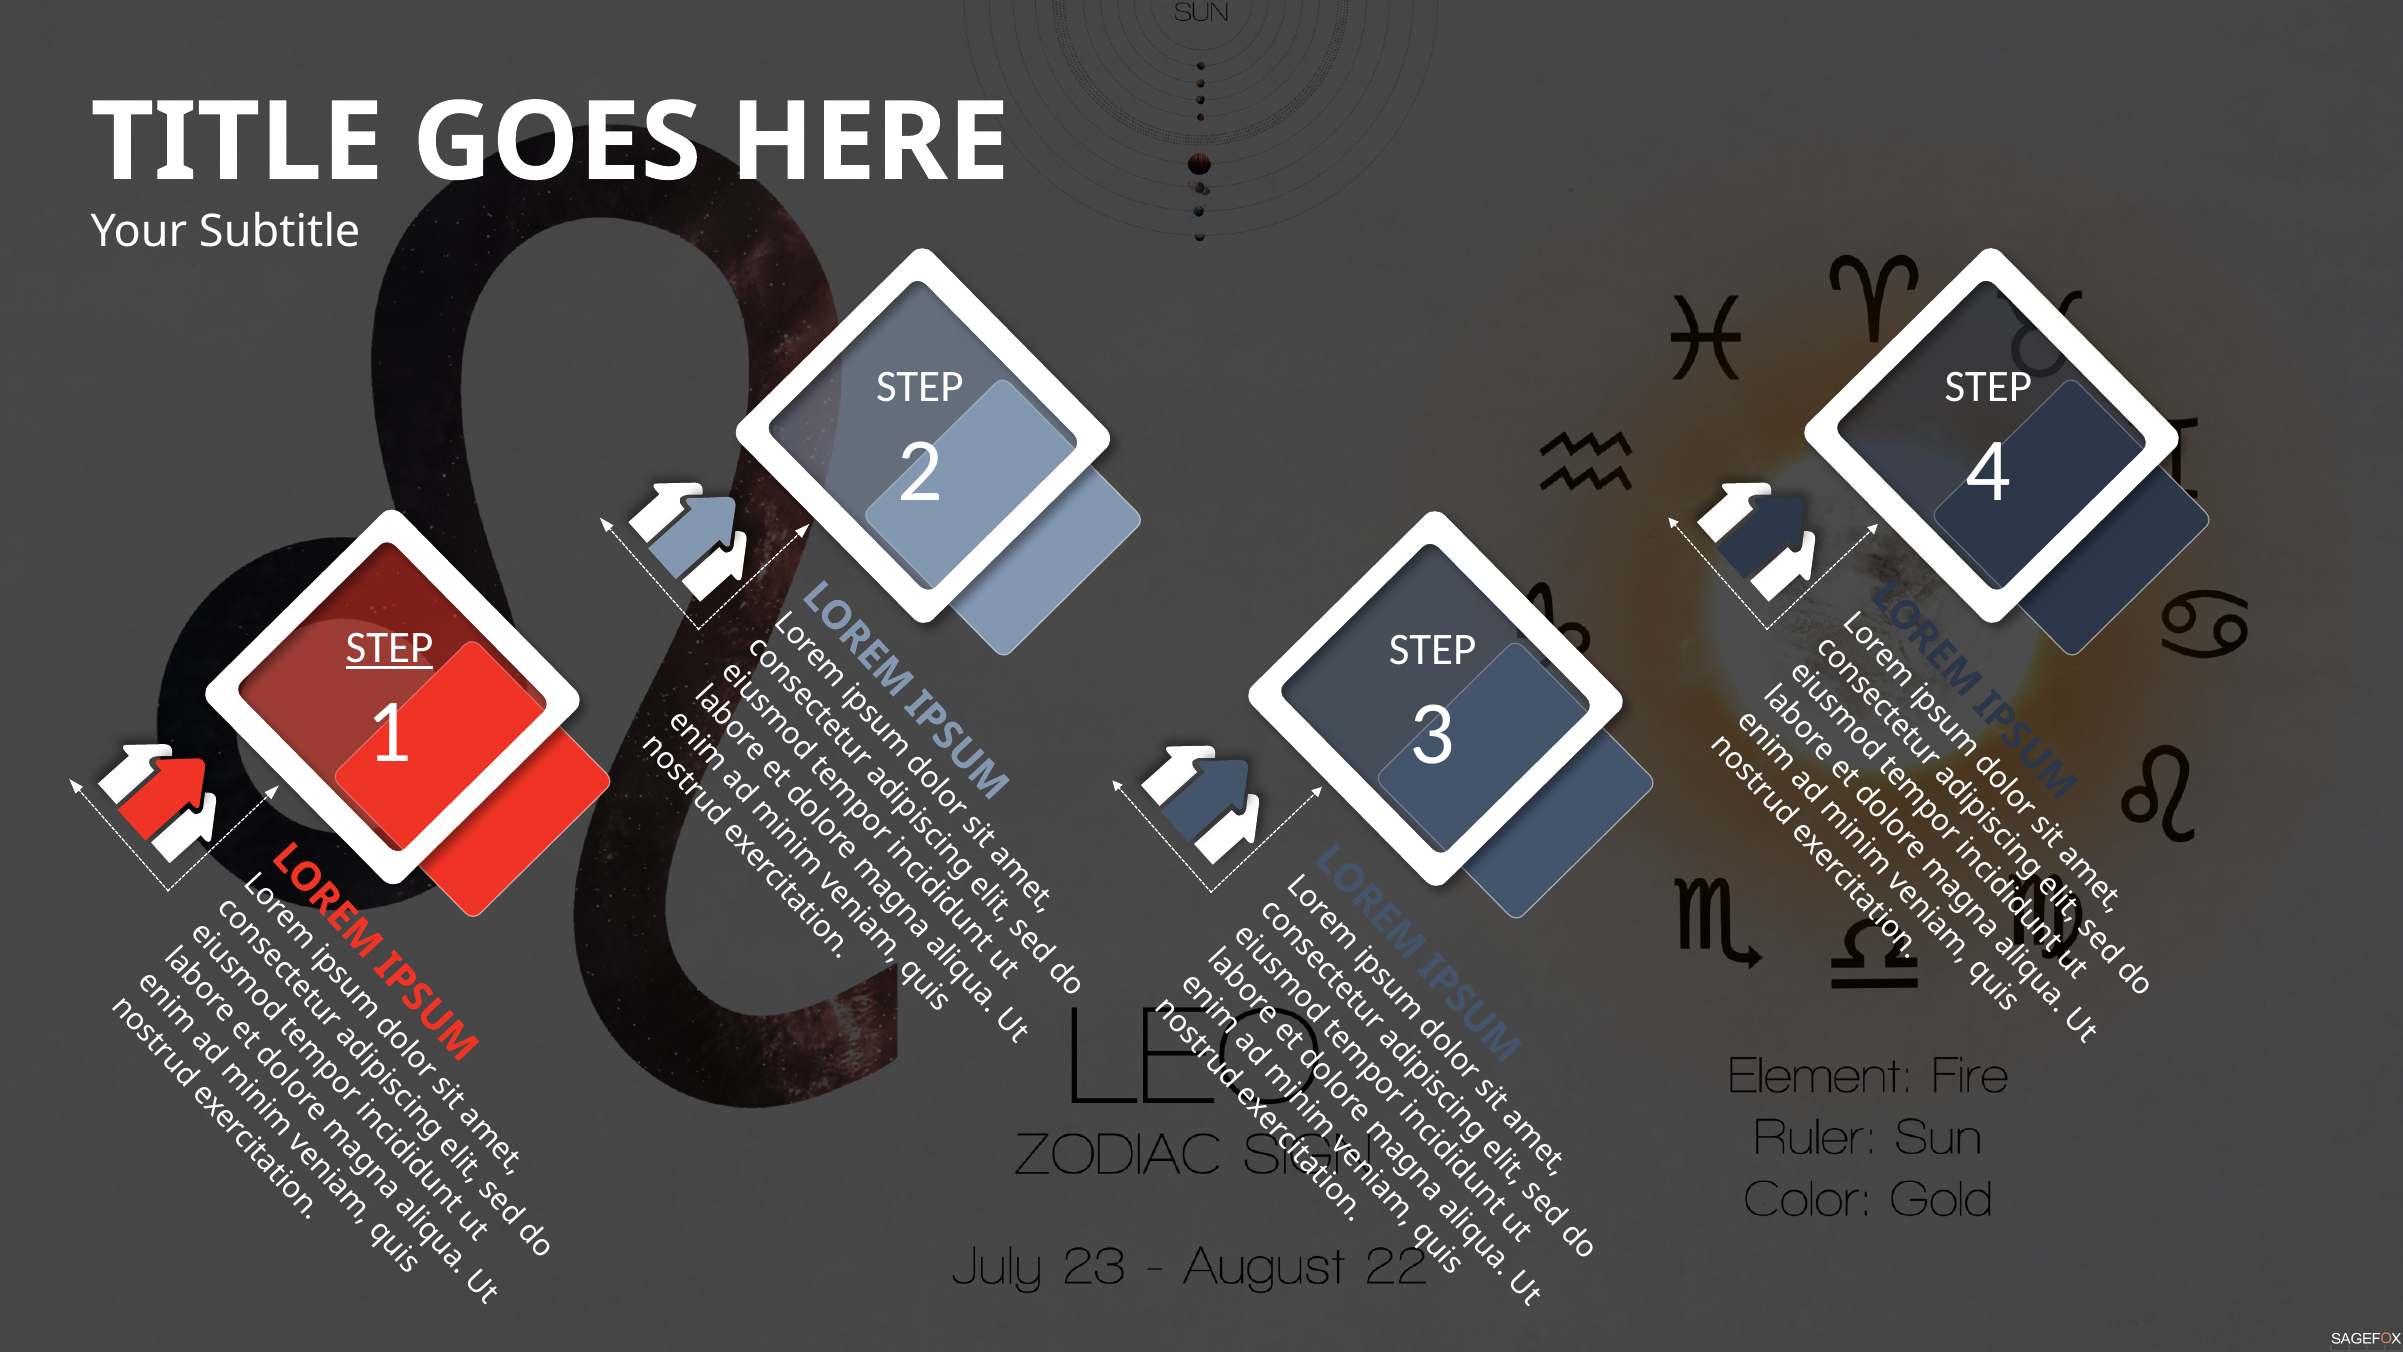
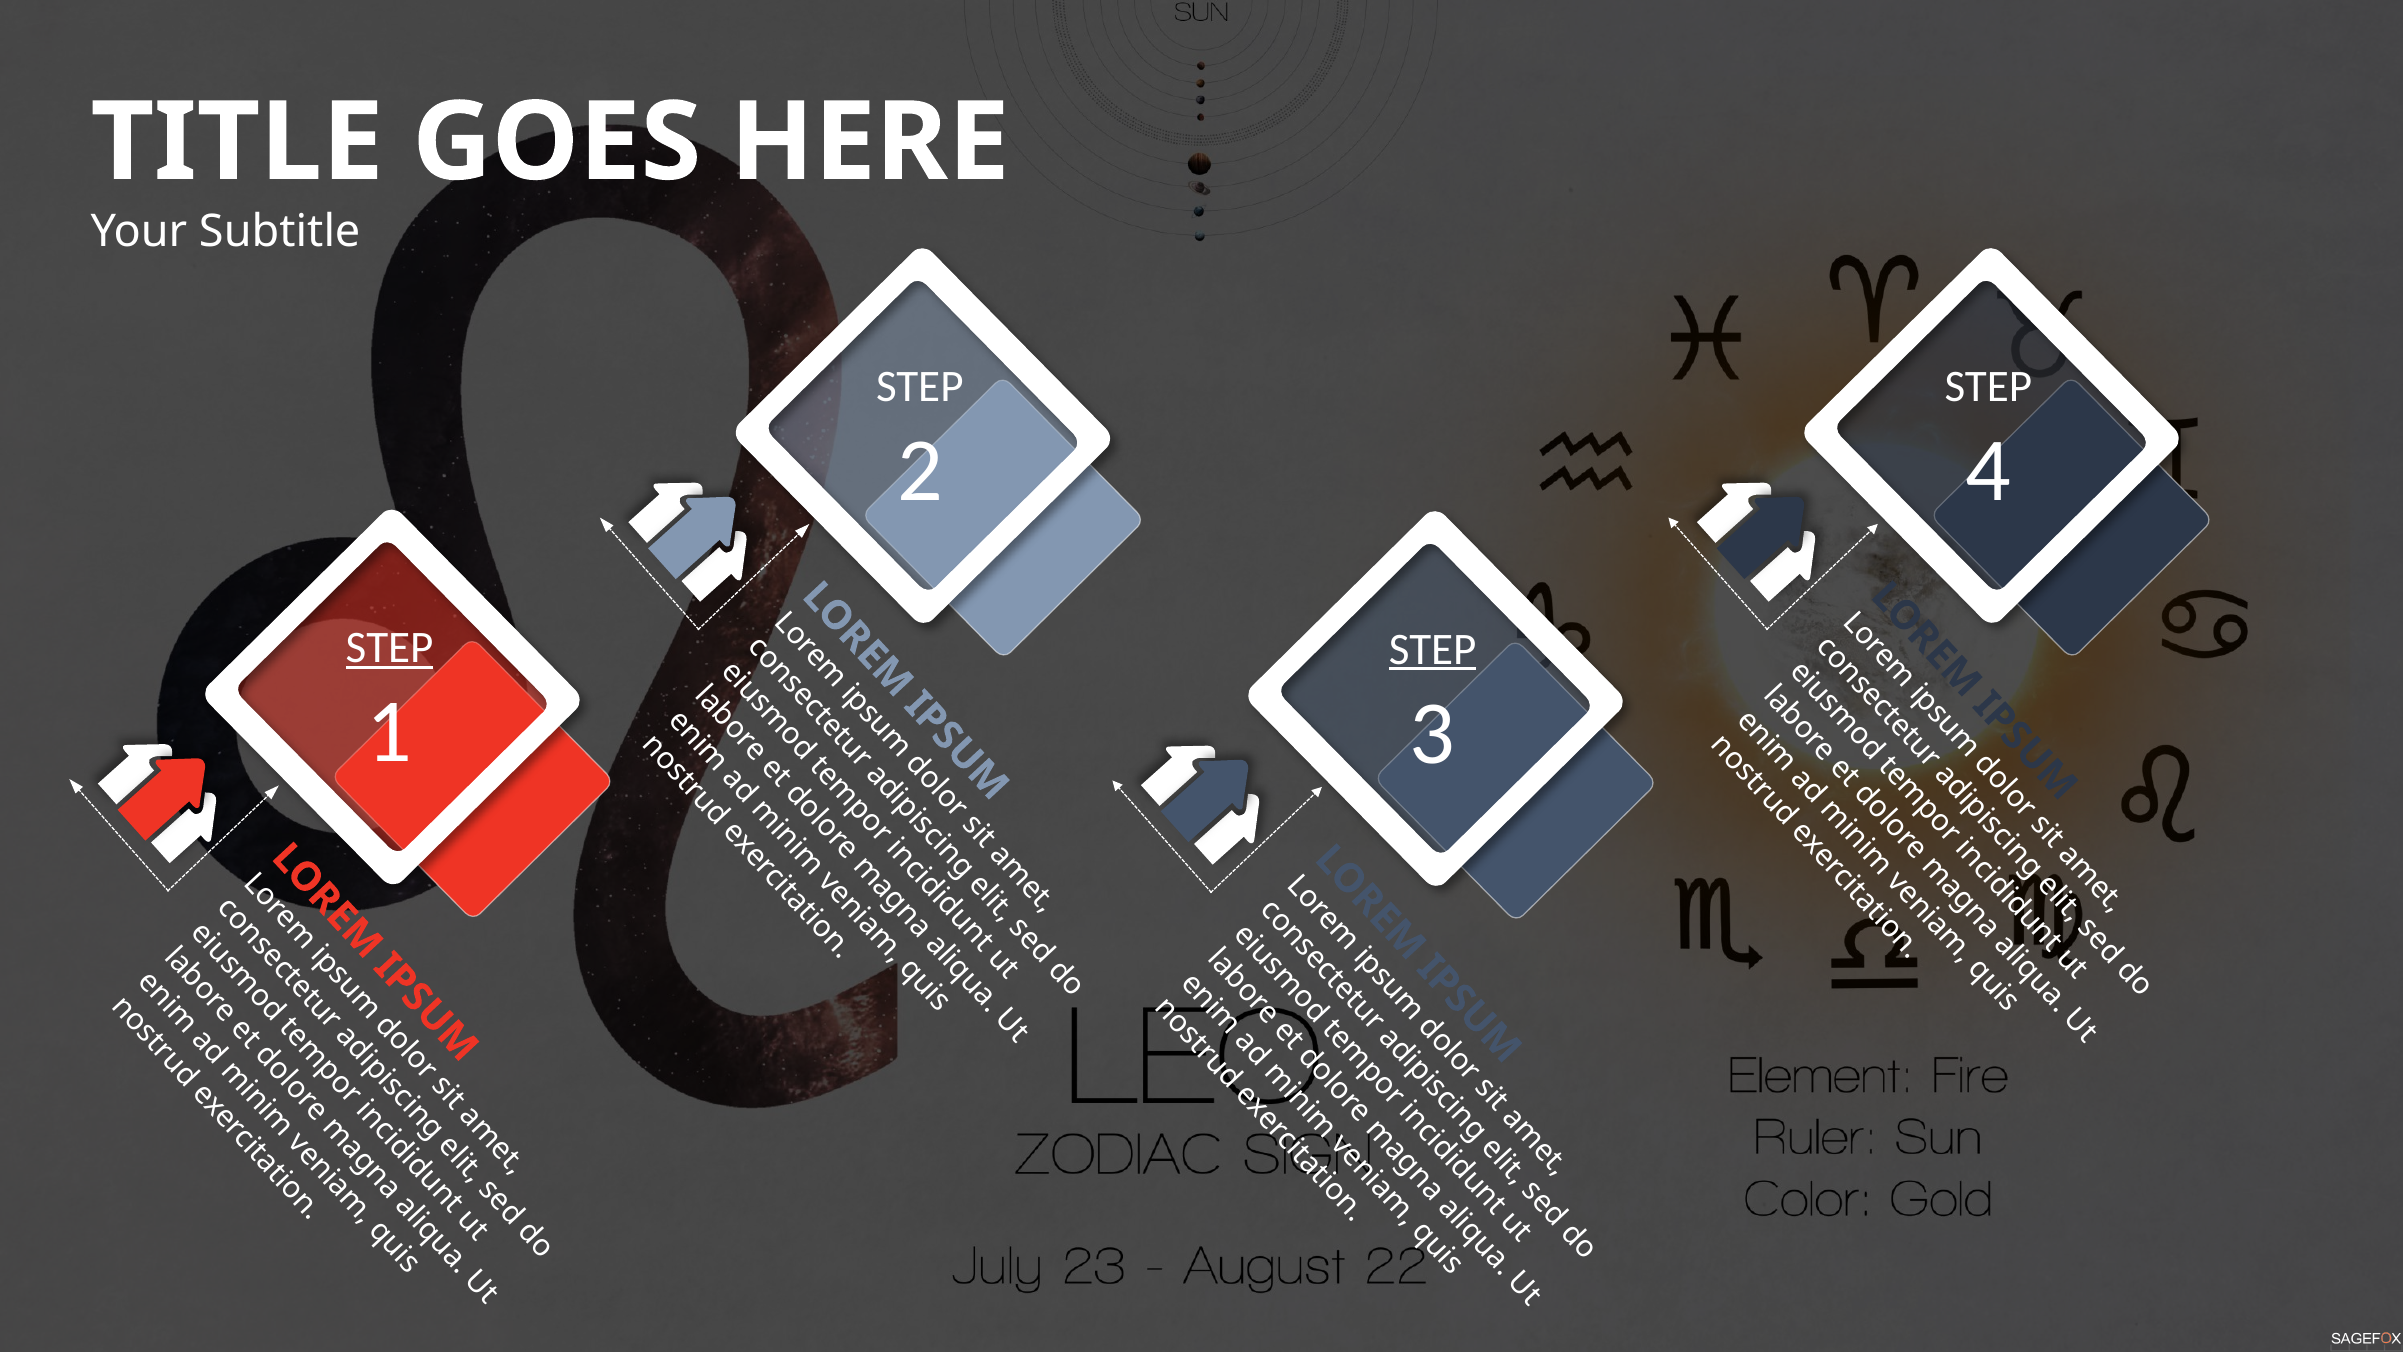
STEP at (1433, 649) underline: none -> present
